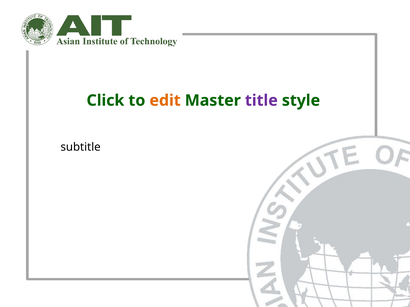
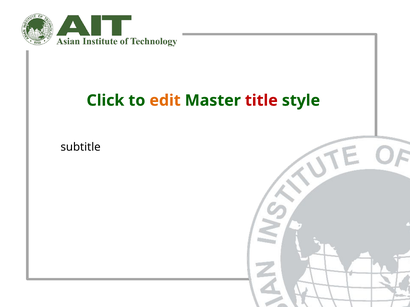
title colour: purple -> red
